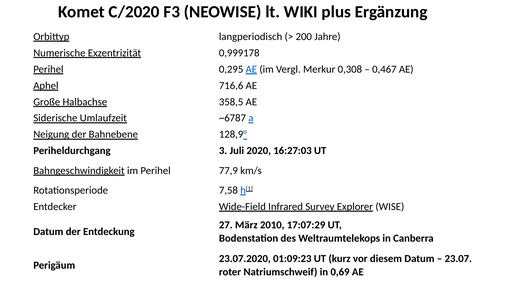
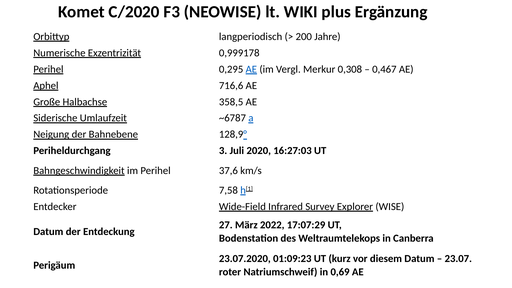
77,9: 77,9 -> 37,6
2010: 2010 -> 2022
